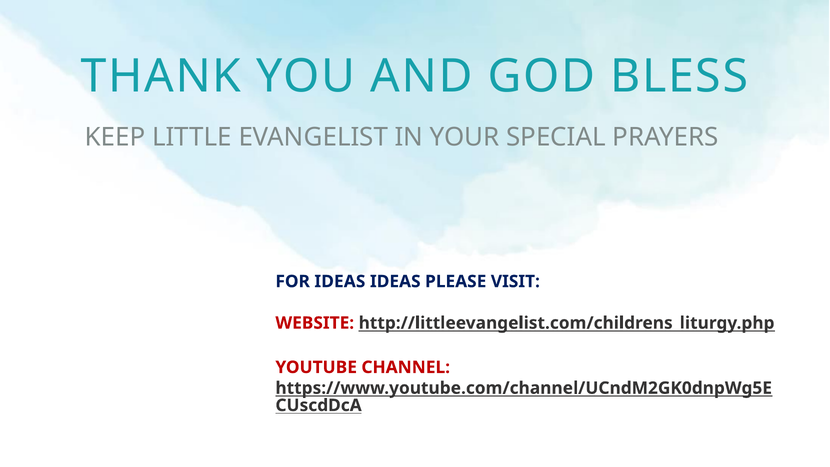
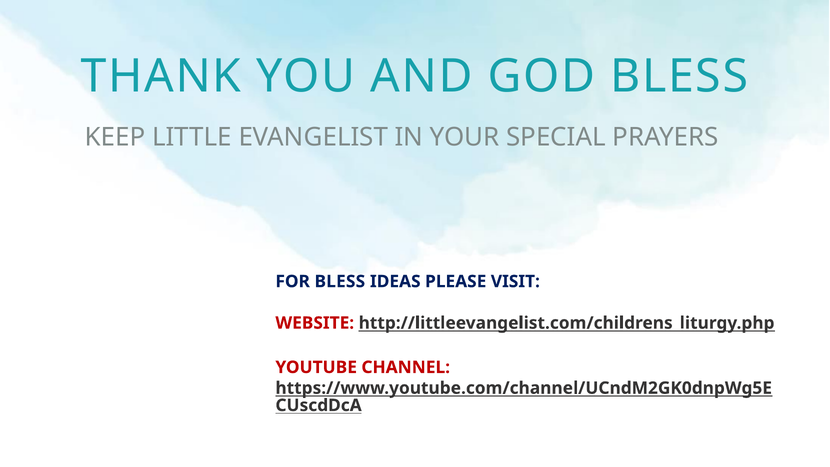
FOR IDEAS: IDEAS -> BLESS
